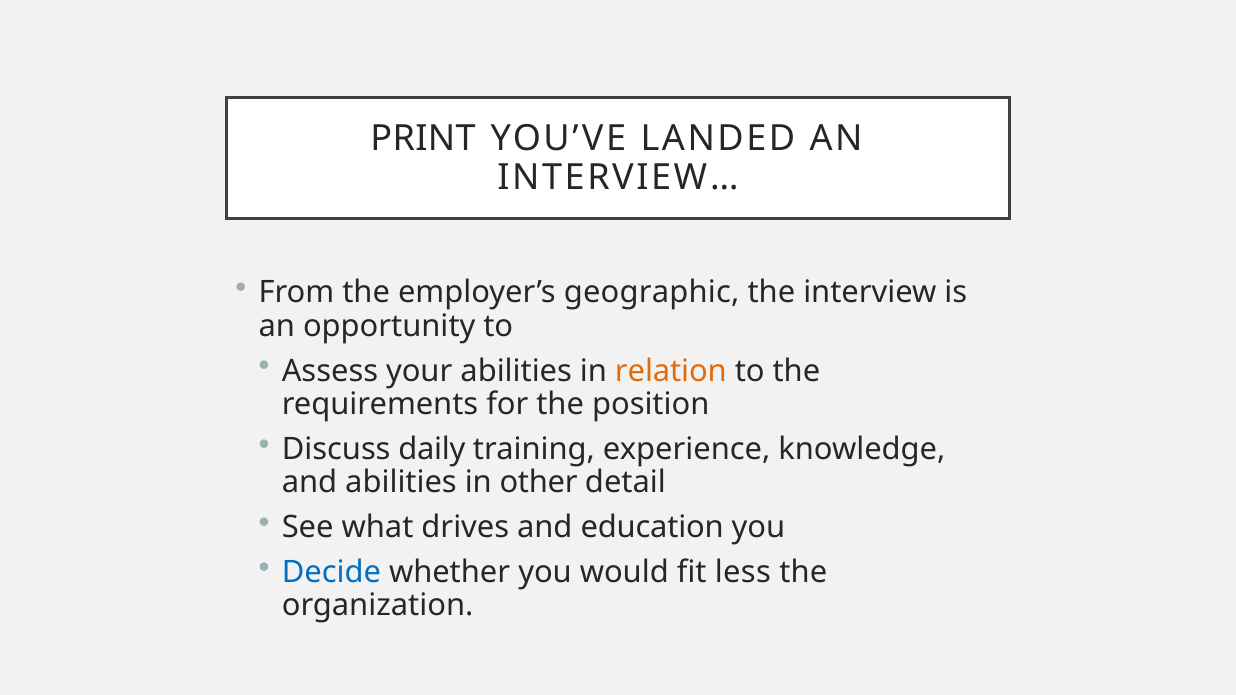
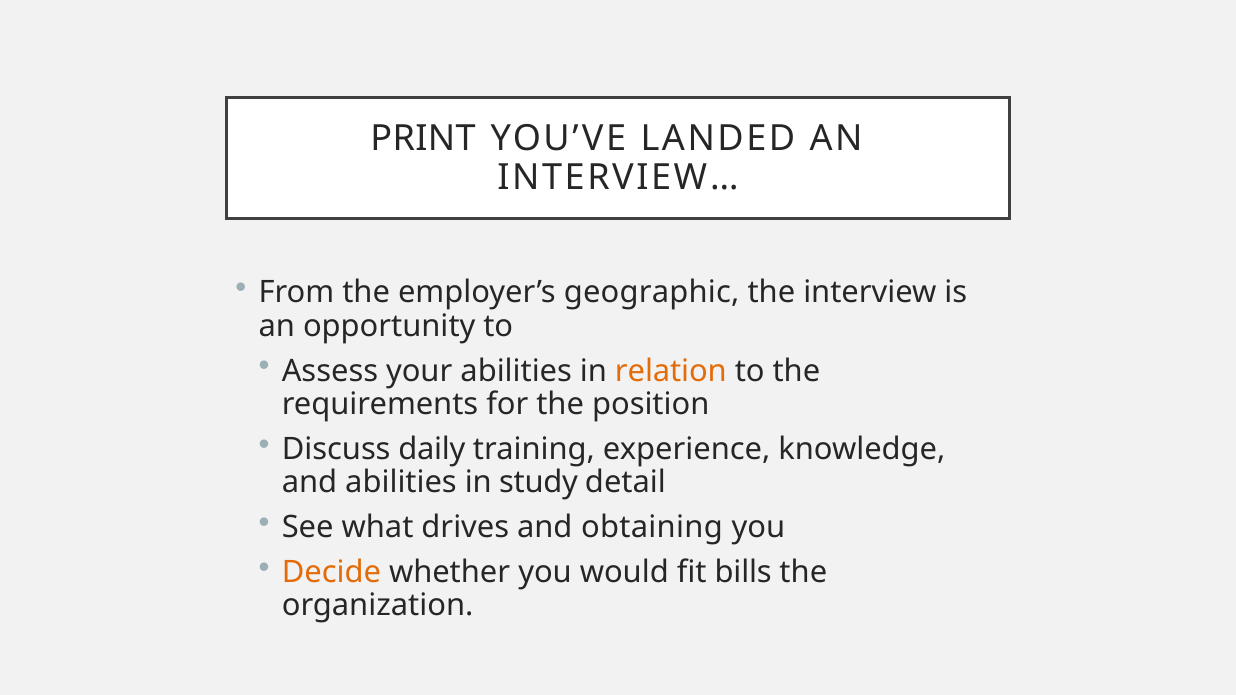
other: other -> study
education: education -> obtaining
Decide colour: blue -> orange
less: less -> bills
